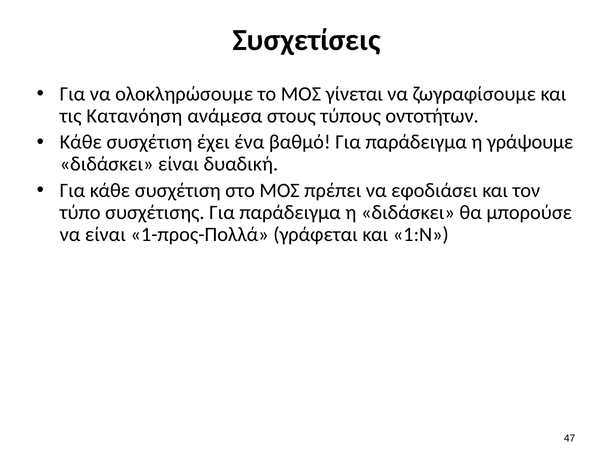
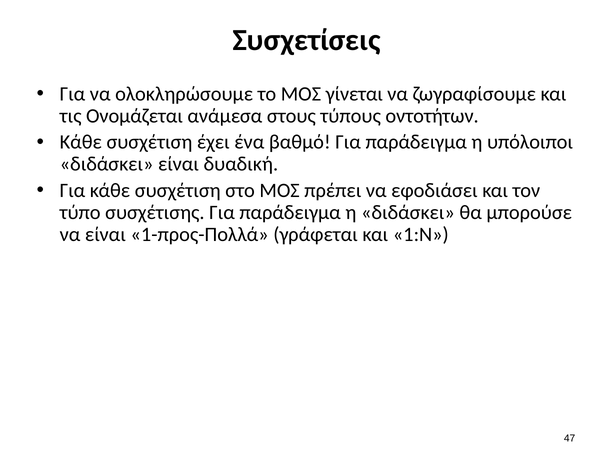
Κατανόηση: Κατανόηση -> Ονομάζεται
γράψουμε: γράψουμε -> υπόλοιποι
